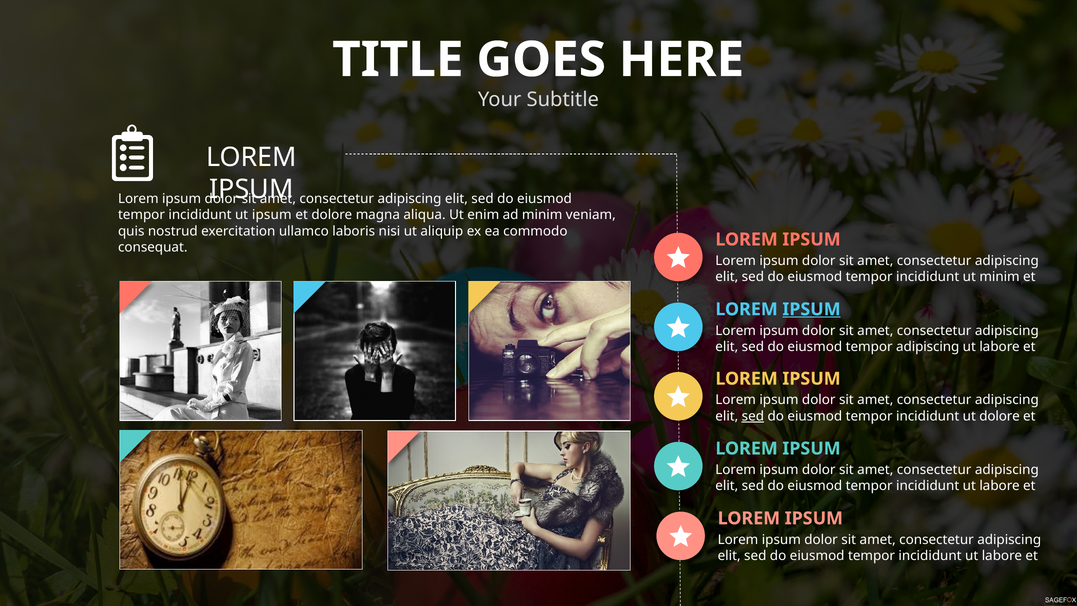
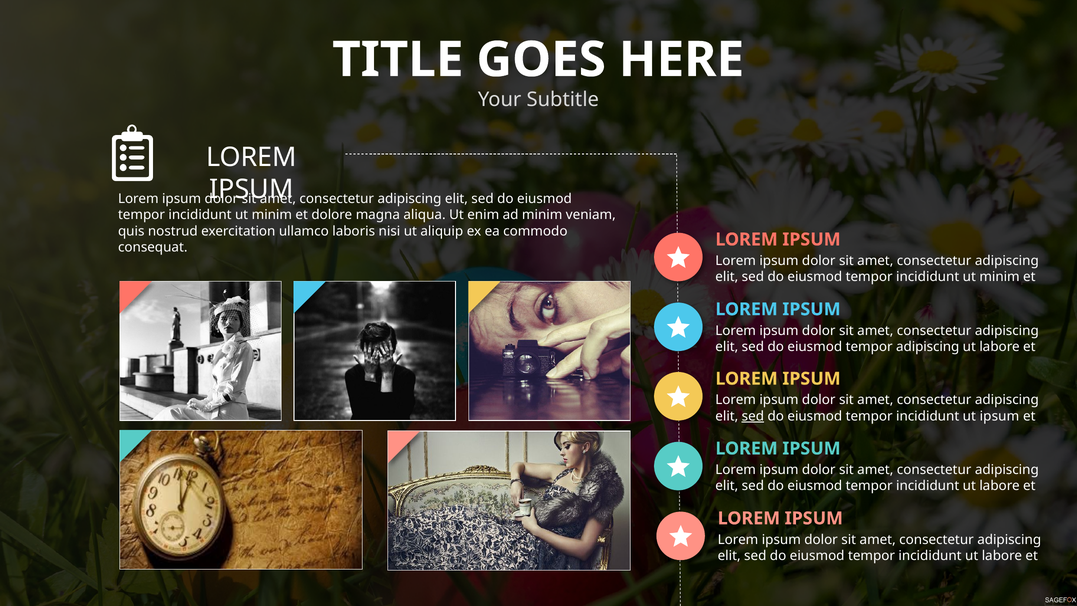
ipsum at (272, 215): ipsum -> minim
IPSUM at (811, 309) underline: present -> none
ut dolore: dolore -> ipsum
